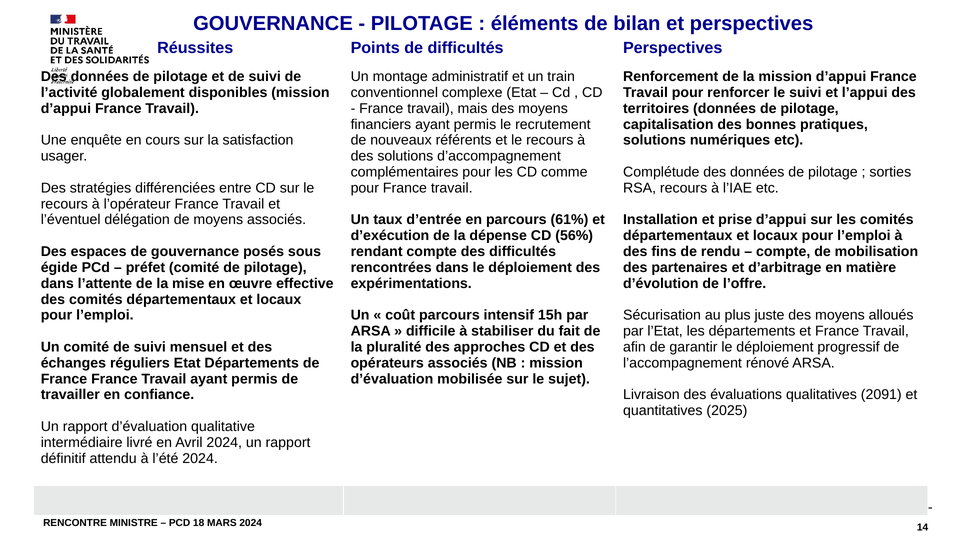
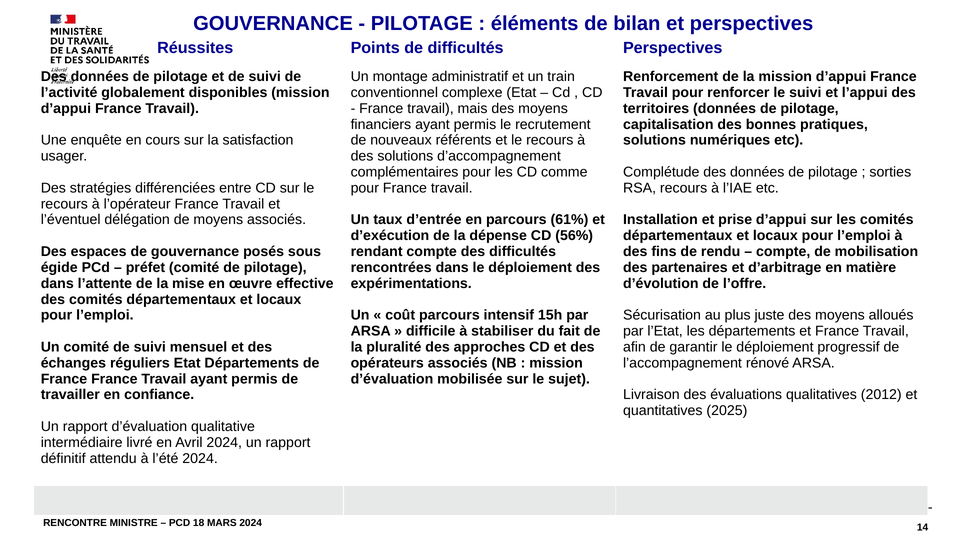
2091: 2091 -> 2012
